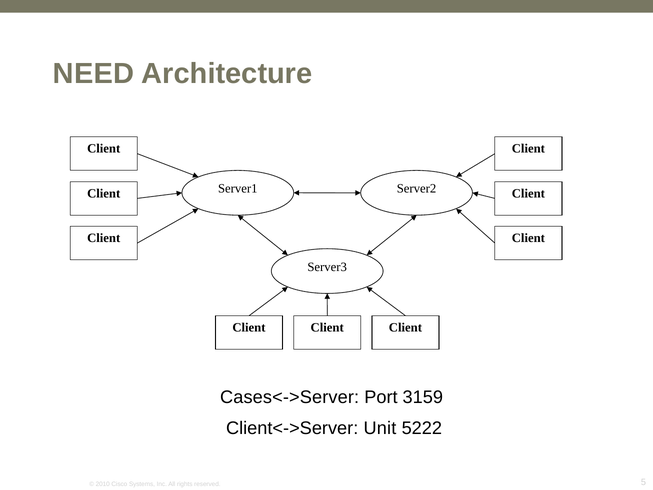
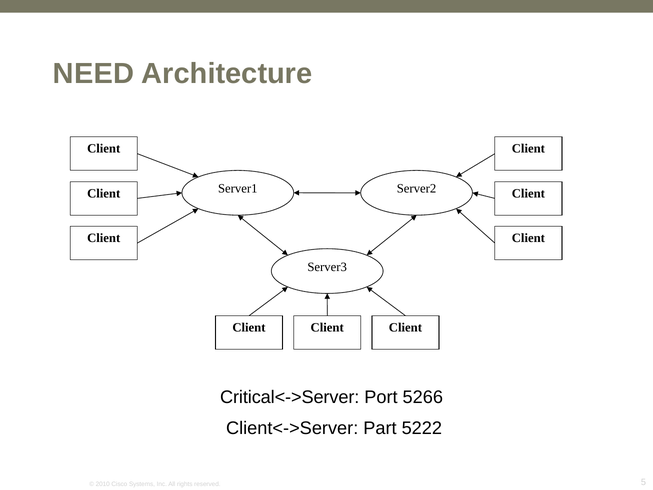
Cases<->Server: Cases<->Server -> Critical<->Server
3159: 3159 -> 5266
Unit: Unit -> Part
